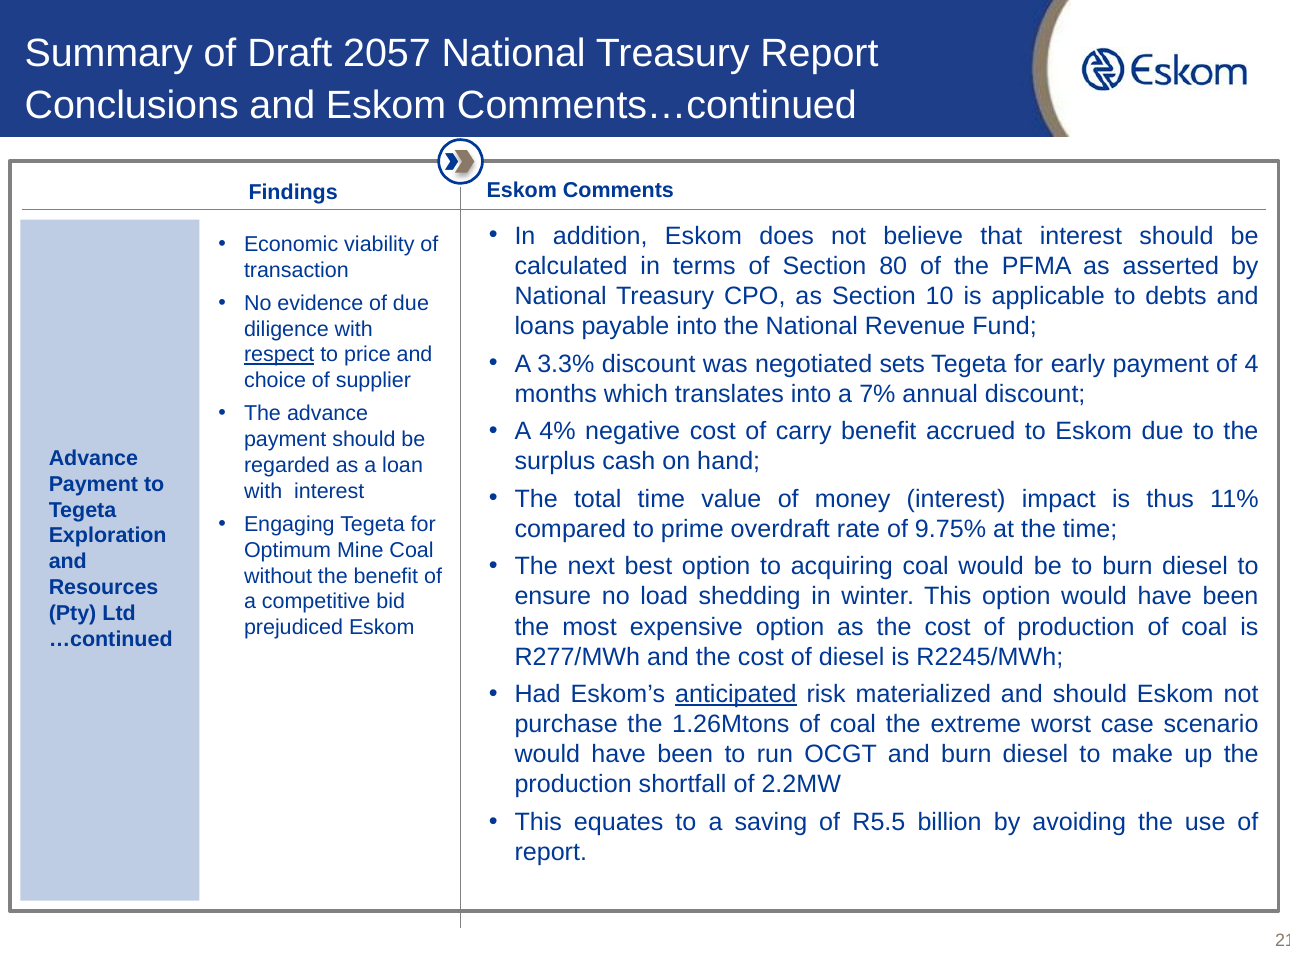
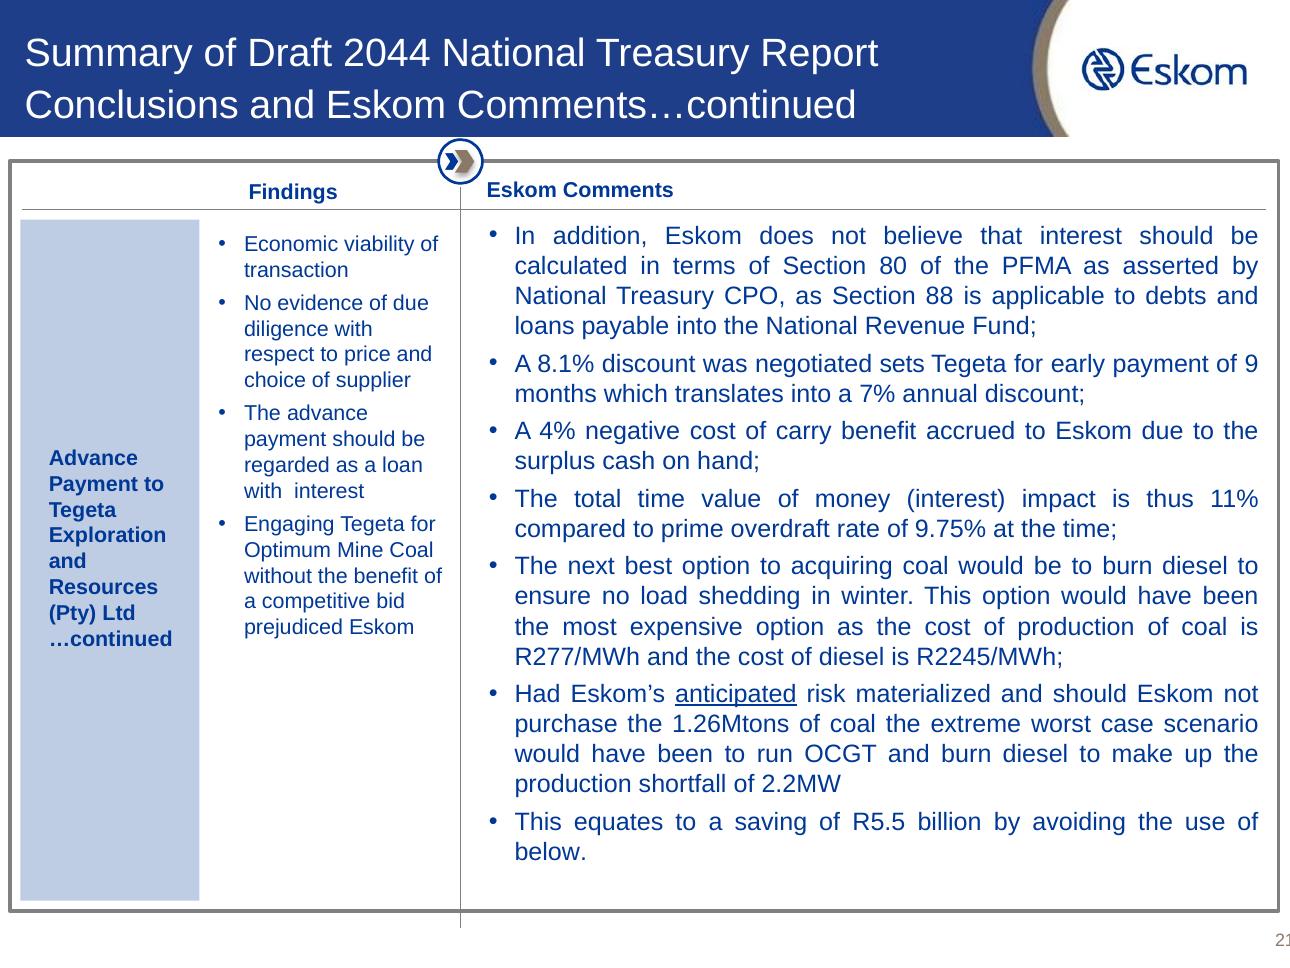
2057: 2057 -> 2044
10: 10 -> 88
respect underline: present -> none
3.3%: 3.3% -> 8.1%
4: 4 -> 9
report at (551, 852): report -> below
